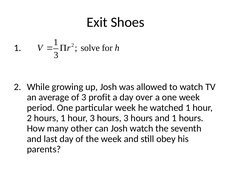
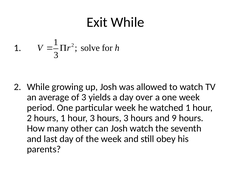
Exit Shoes: Shoes -> While
profit: profit -> yields
and 1: 1 -> 9
